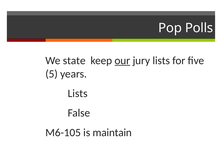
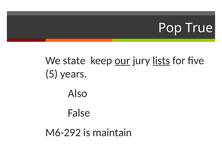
Polls: Polls -> True
lists at (161, 60) underline: none -> present
Lists at (78, 93): Lists -> Also
M6-105: M6-105 -> M6-292
